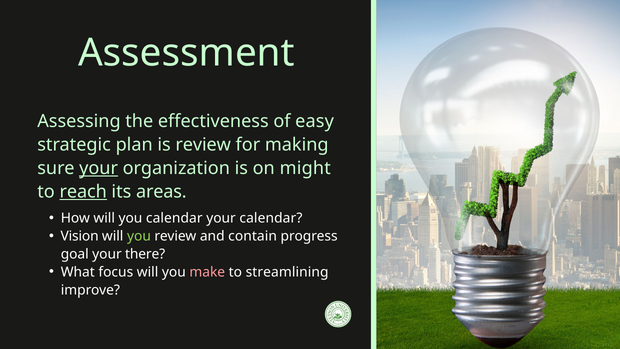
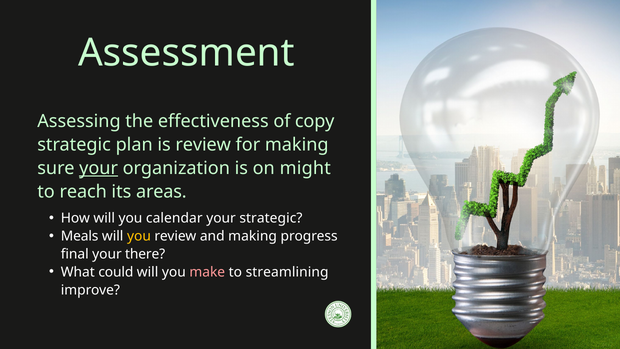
easy: easy -> copy
reach underline: present -> none
your calendar: calendar -> strategic
Vision: Vision -> Meals
you at (139, 236) colour: light green -> yellow
and contain: contain -> making
goal: goal -> final
focus: focus -> could
